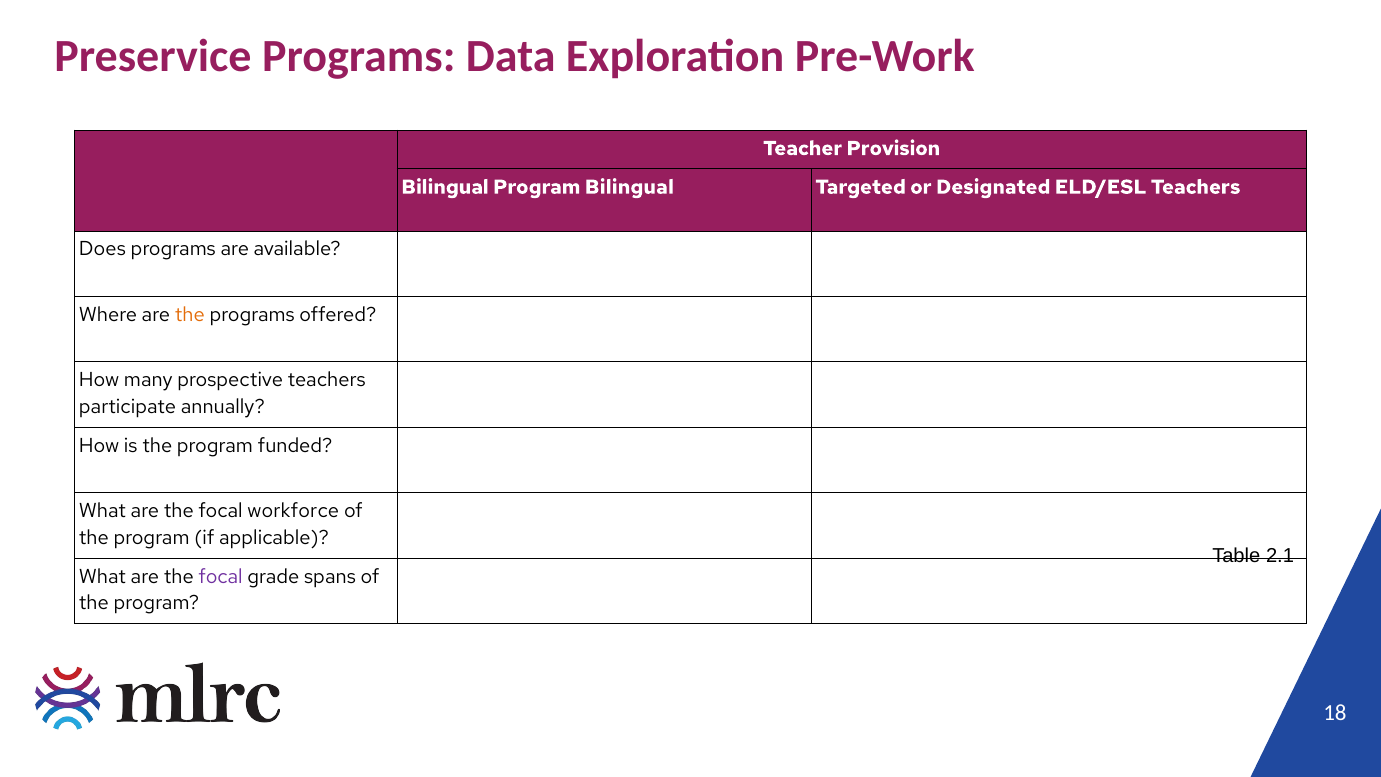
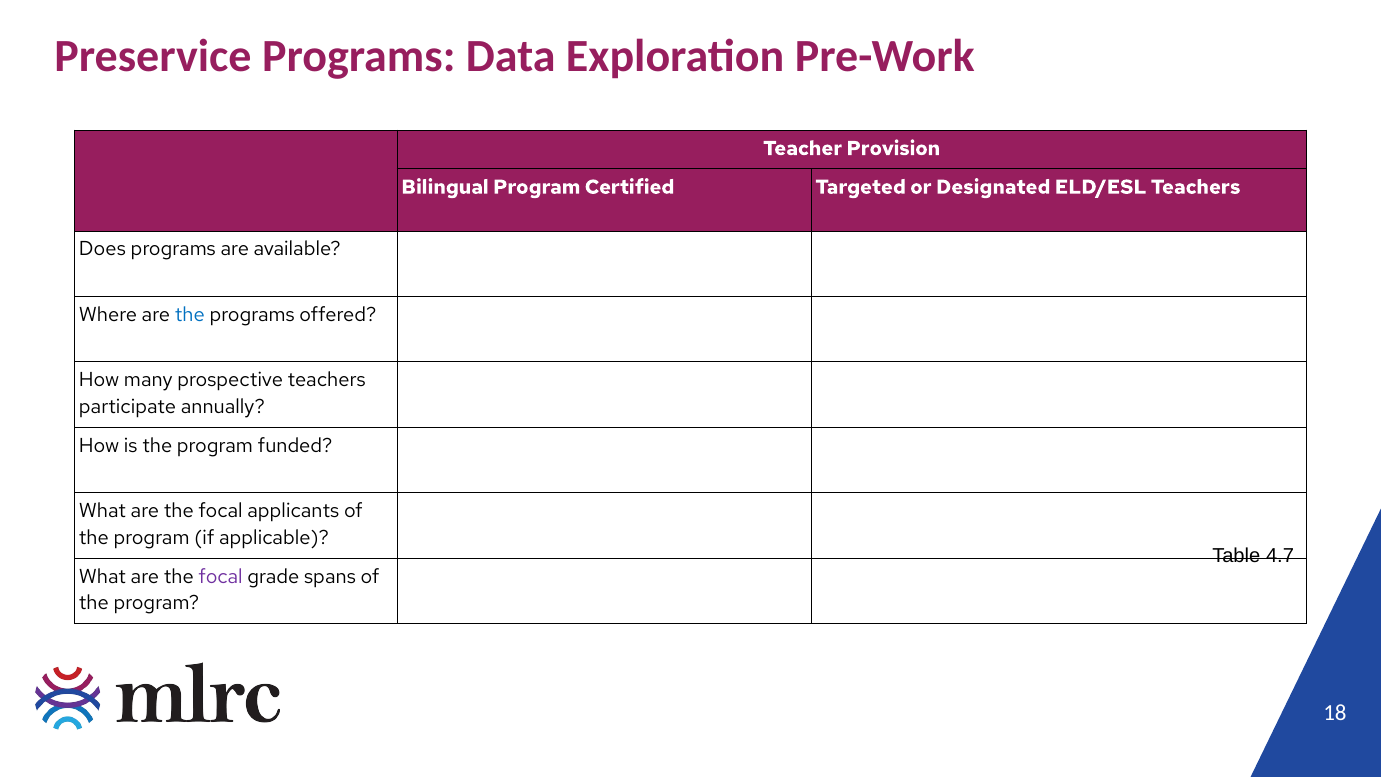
Program Bilingual: Bilingual -> Certified
the at (190, 315) colour: orange -> blue
workforce: workforce -> applicants
2.1: 2.1 -> 4.7
